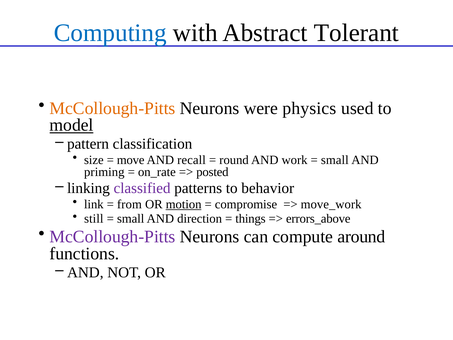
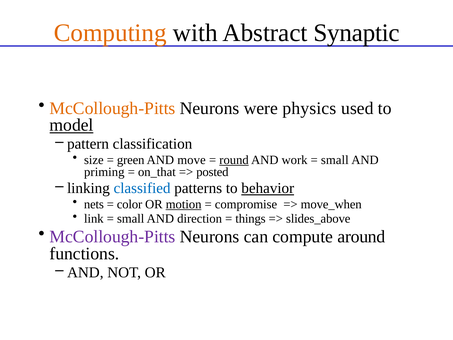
Computing colour: blue -> orange
Tolerant: Tolerant -> Synaptic
move: move -> green
recall: recall -> move
round underline: none -> present
on_rate: on_rate -> on_that
classified colour: purple -> blue
behavior underline: none -> present
link: link -> nets
from: from -> color
move_work: move_work -> move_when
still: still -> link
errors_above: errors_above -> slides_above
